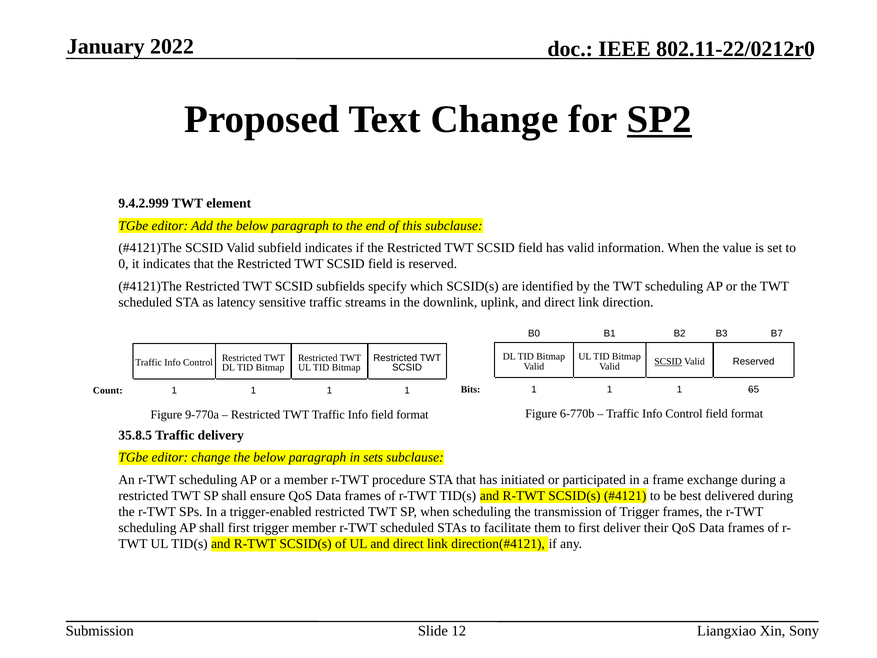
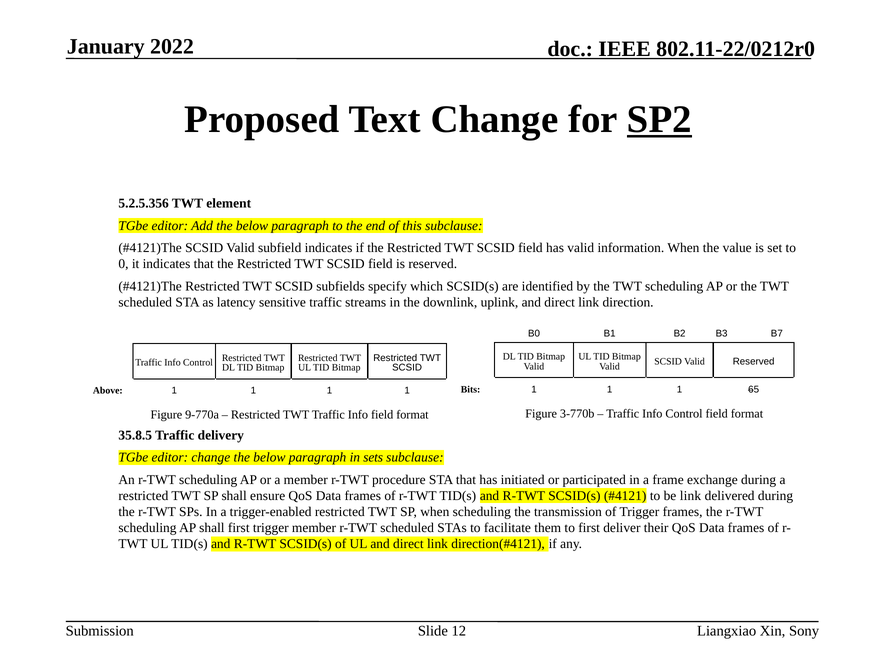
9.4.2.999: 9.4.2.999 -> 5.2.5.356
SCSID at (668, 361) underline: present -> none
Count: Count -> Above
6-770b: 6-770b -> 3-770b
be best: best -> link
